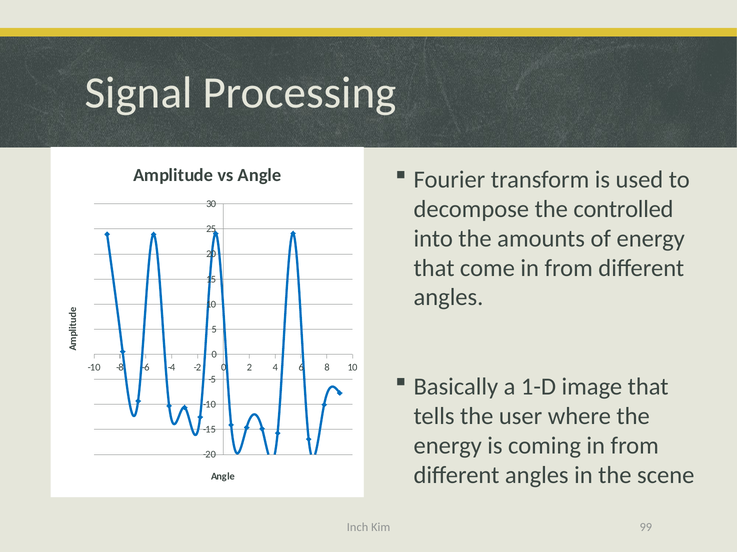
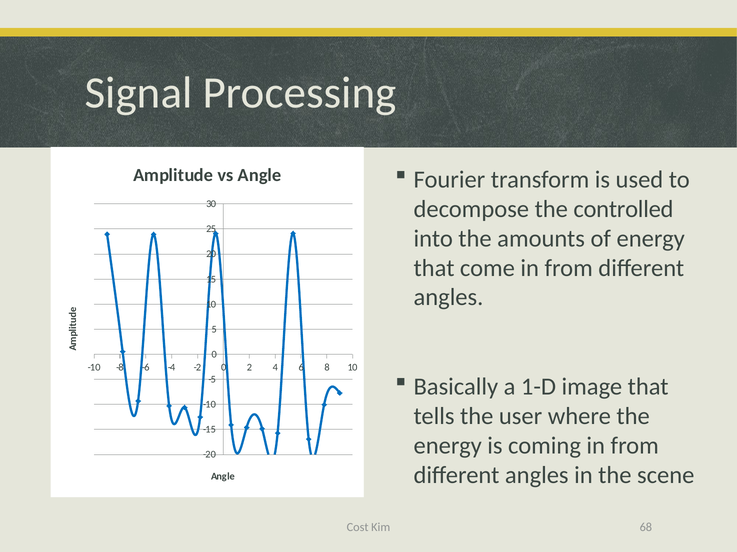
Inch: Inch -> Cost
99: 99 -> 68
